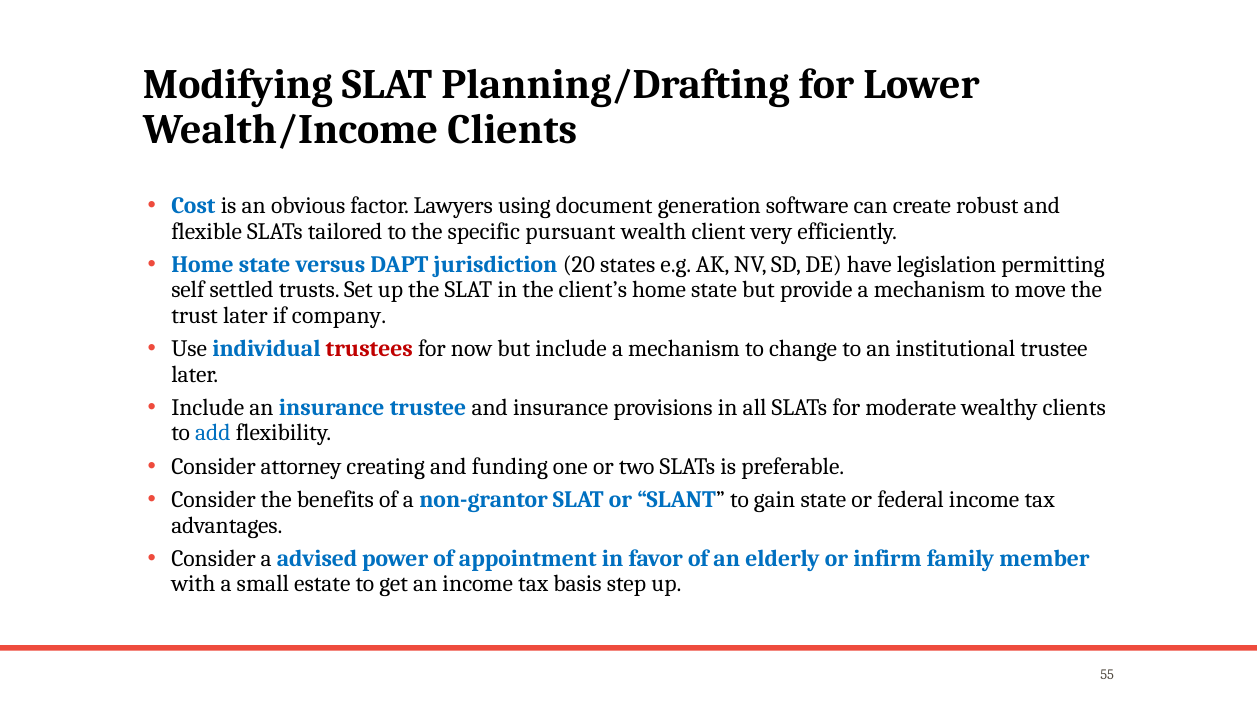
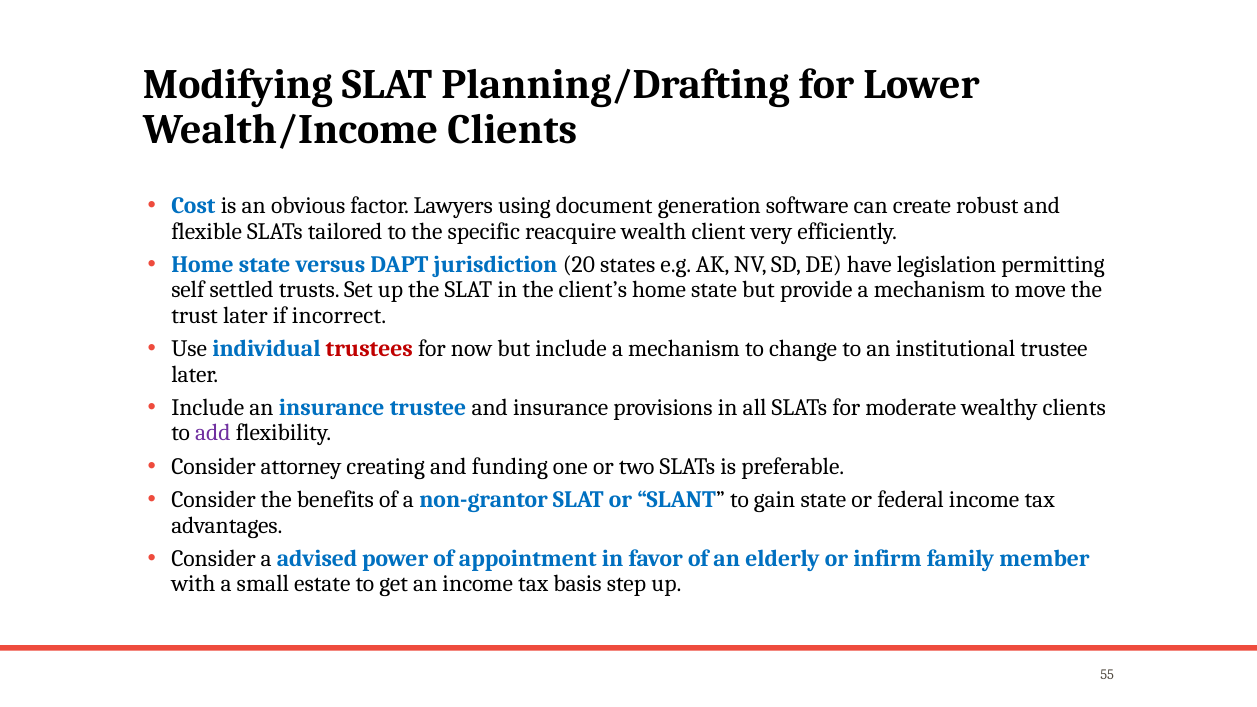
pursuant: pursuant -> reacquire
company: company -> incorrect
add colour: blue -> purple
